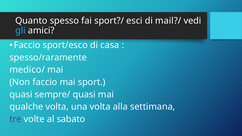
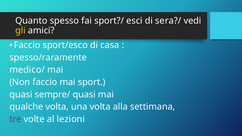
mail?/: mail?/ -> sera?/
gli colour: light blue -> yellow
sabato: sabato -> lezioni
